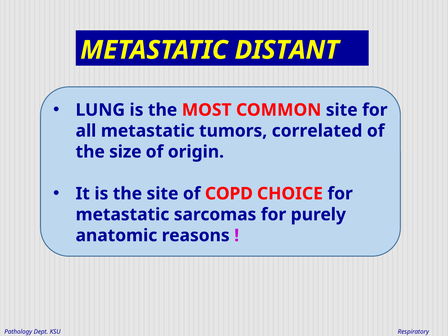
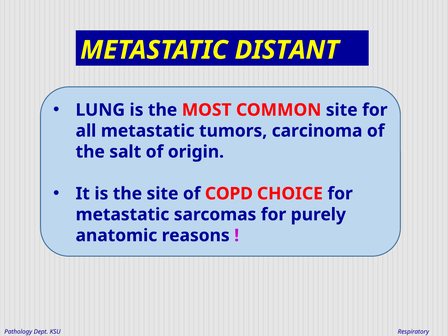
correlated: correlated -> carcinoma
size: size -> salt
